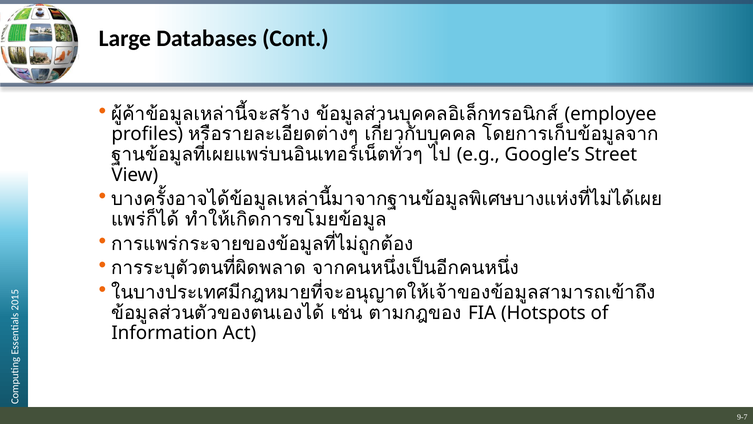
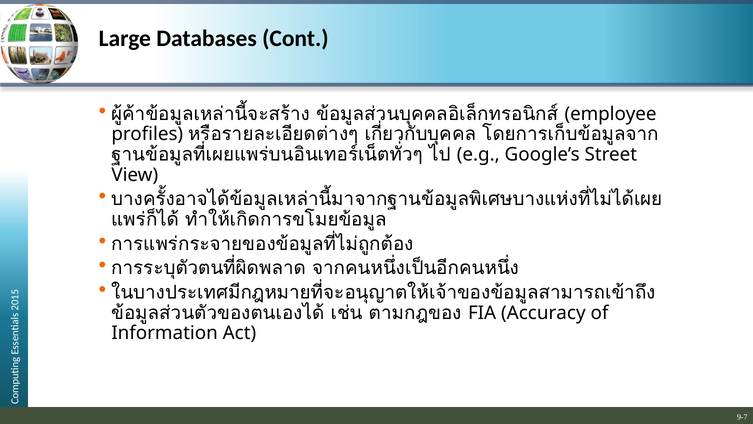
Hotspots: Hotspots -> Accuracy
